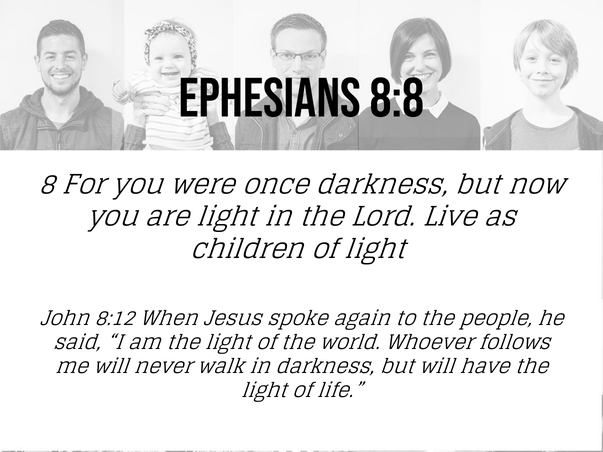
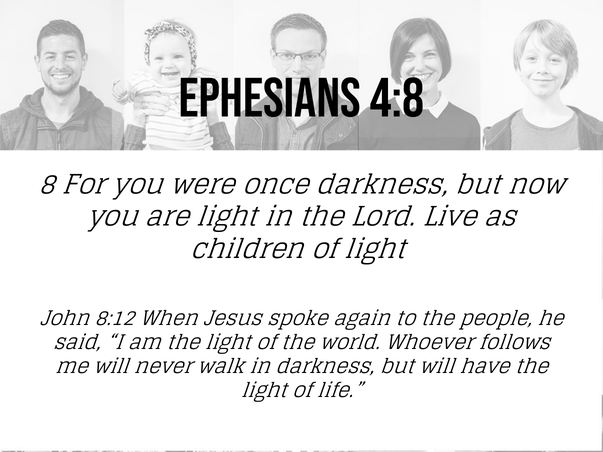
8:8: 8:8 -> 4:8
